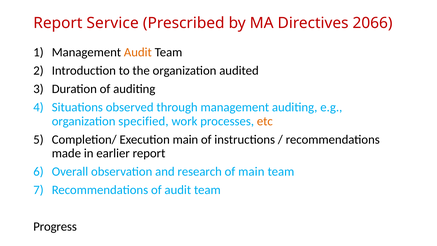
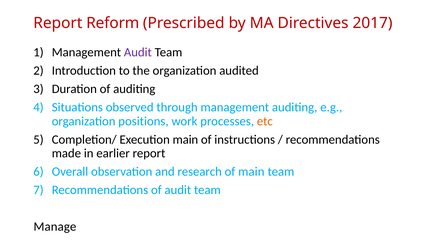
Service: Service -> Reform
2066: 2066 -> 2017
Audit at (138, 52) colour: orange -> purple
specified: specified -> positions
Progress: Progress -> Manage
